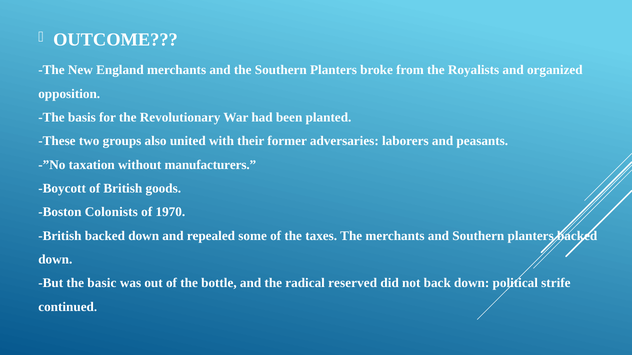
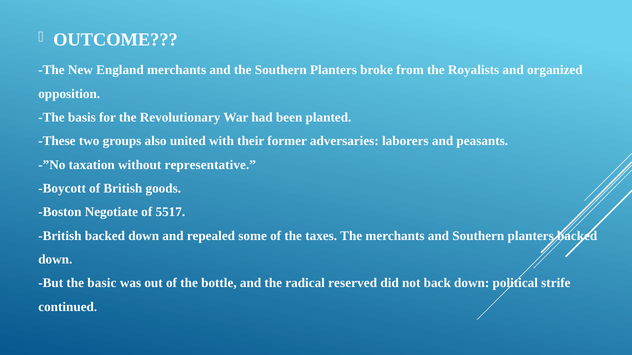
manufacturers: manufacturers -> representative
Colonists: Colonists -> Negotiate
1970: 1970 -> 5517
